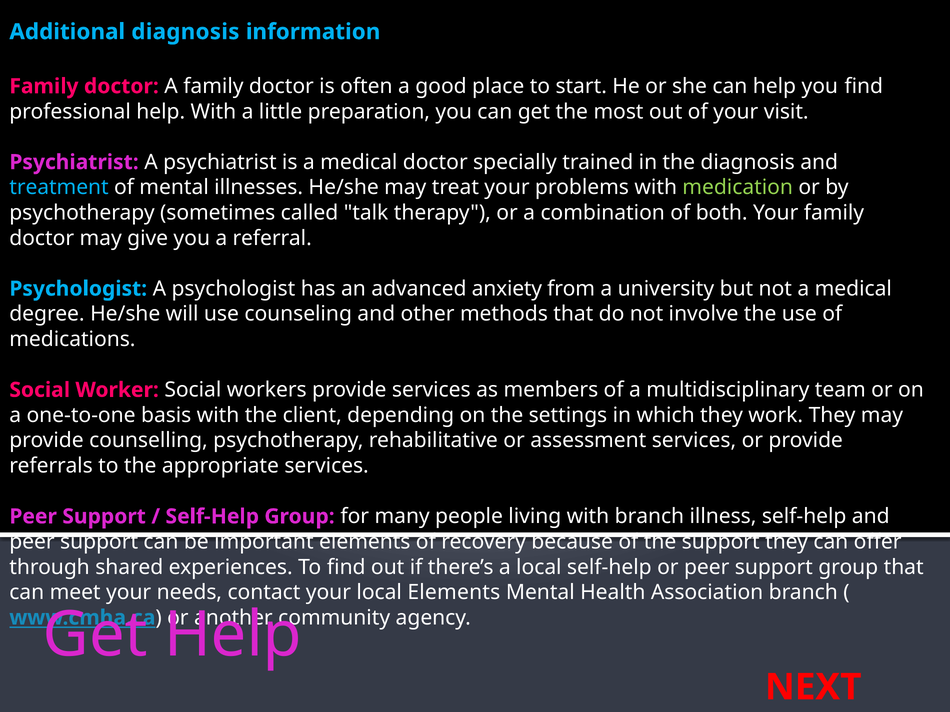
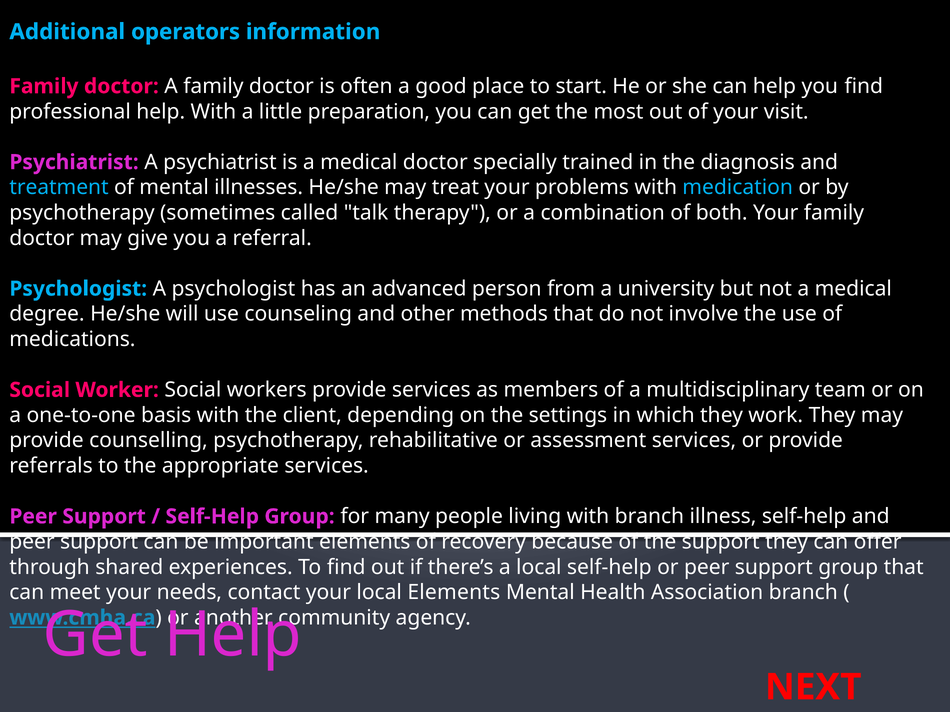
Additional diagnosis: diagnosis -> operators
medication colour: light green -> light blue
anxiety: anxiety -> person
